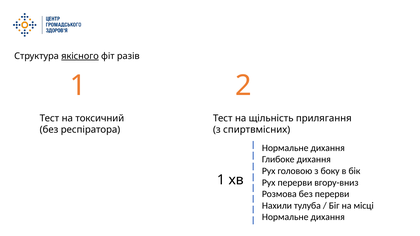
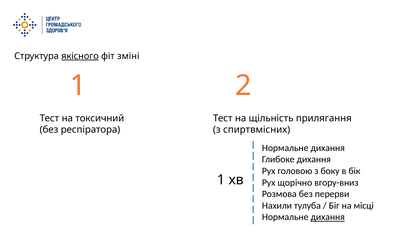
разів: разів -> зміні
Рух перерви: перерви -> щорічно
дихання at (328, 217) underline: none -> present
